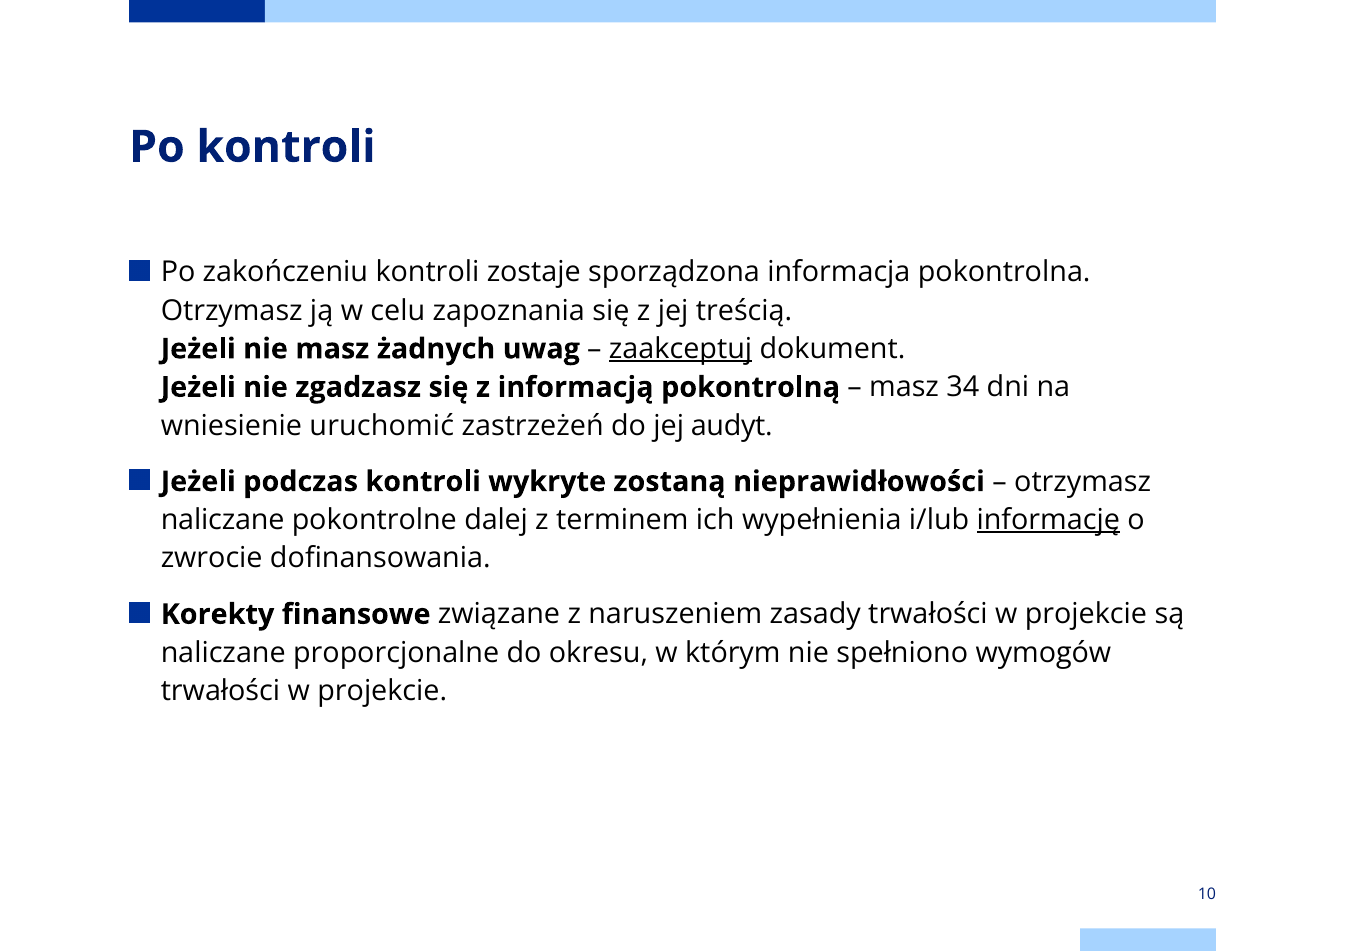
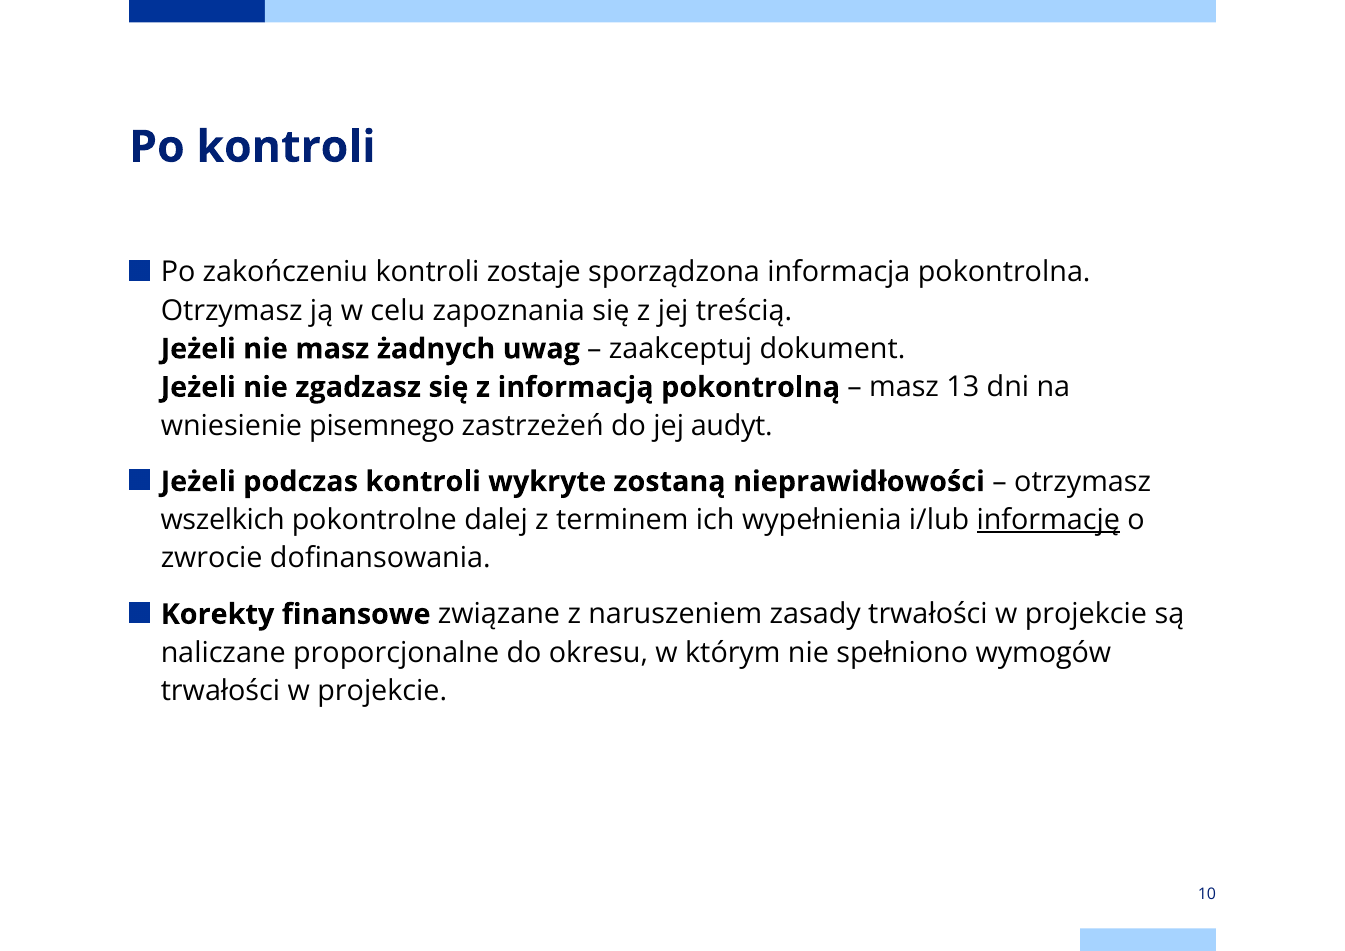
zaakceptuj underline: present -> none
34: 34 -> 13
uruchomić: uruchomić -> pisemnego
naliczane at (223, 520): naliczane -> wszelkich
